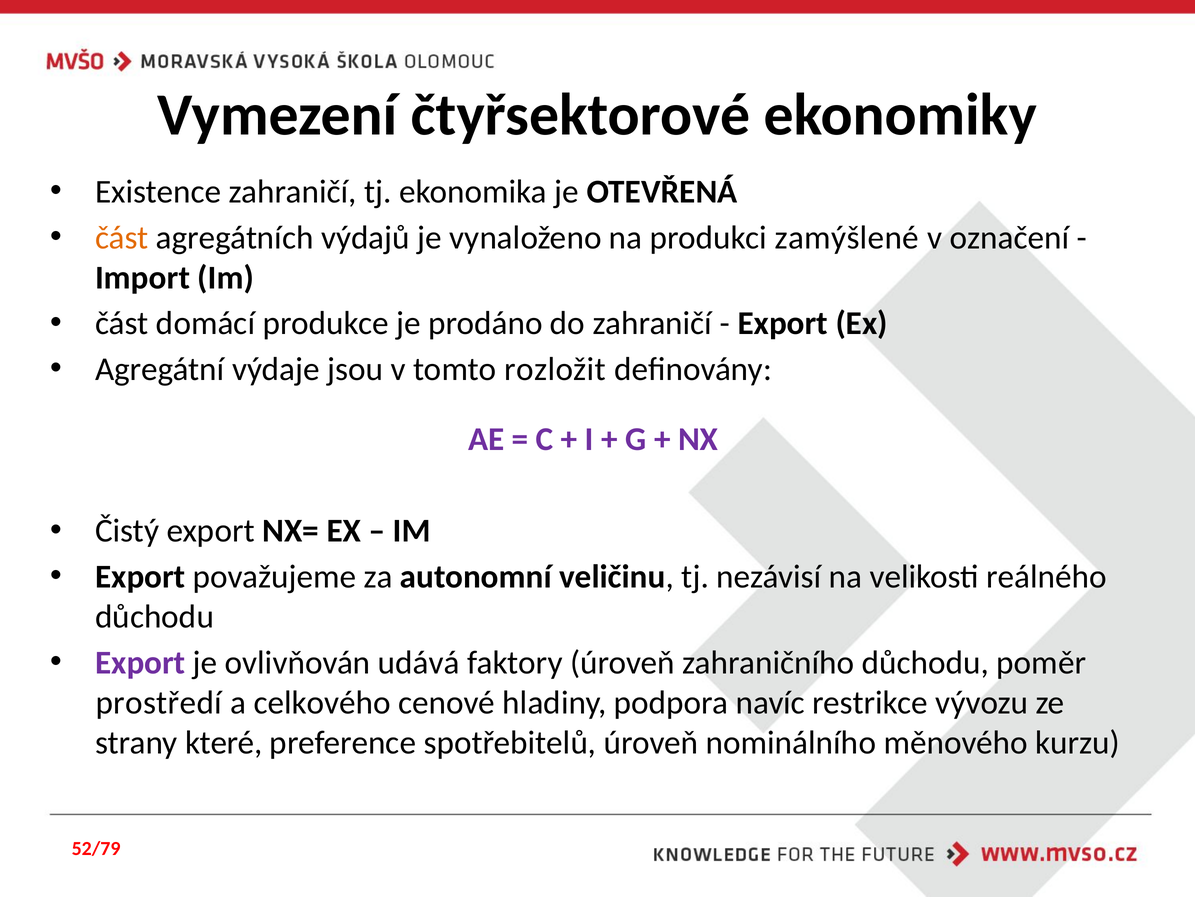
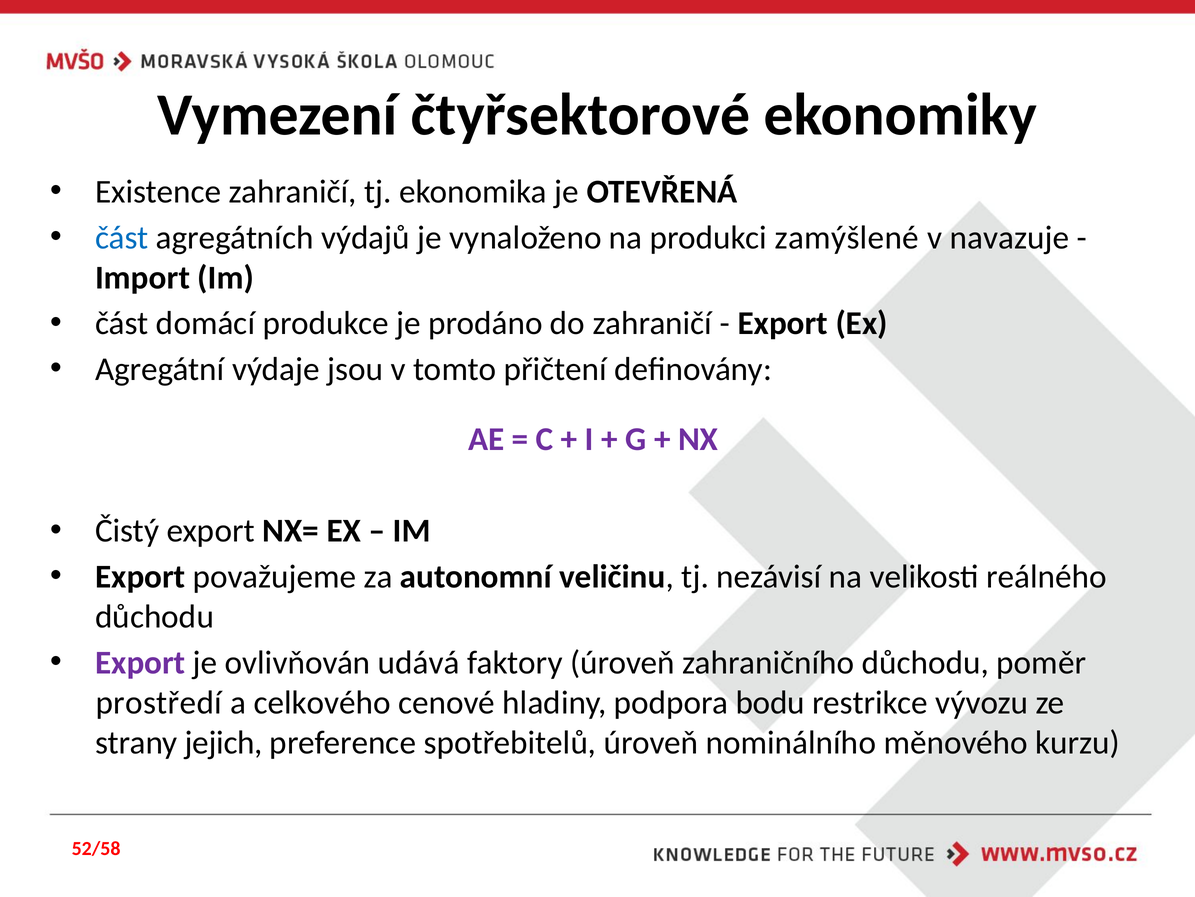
část at (122, 237) colour: orange -> blue
označení: označení -> navazuje
rozložit: rozložit -> přičtení
navíc: navíc -> bodu
které: které -> jejich
52/79: 52/79 -> 52/58
